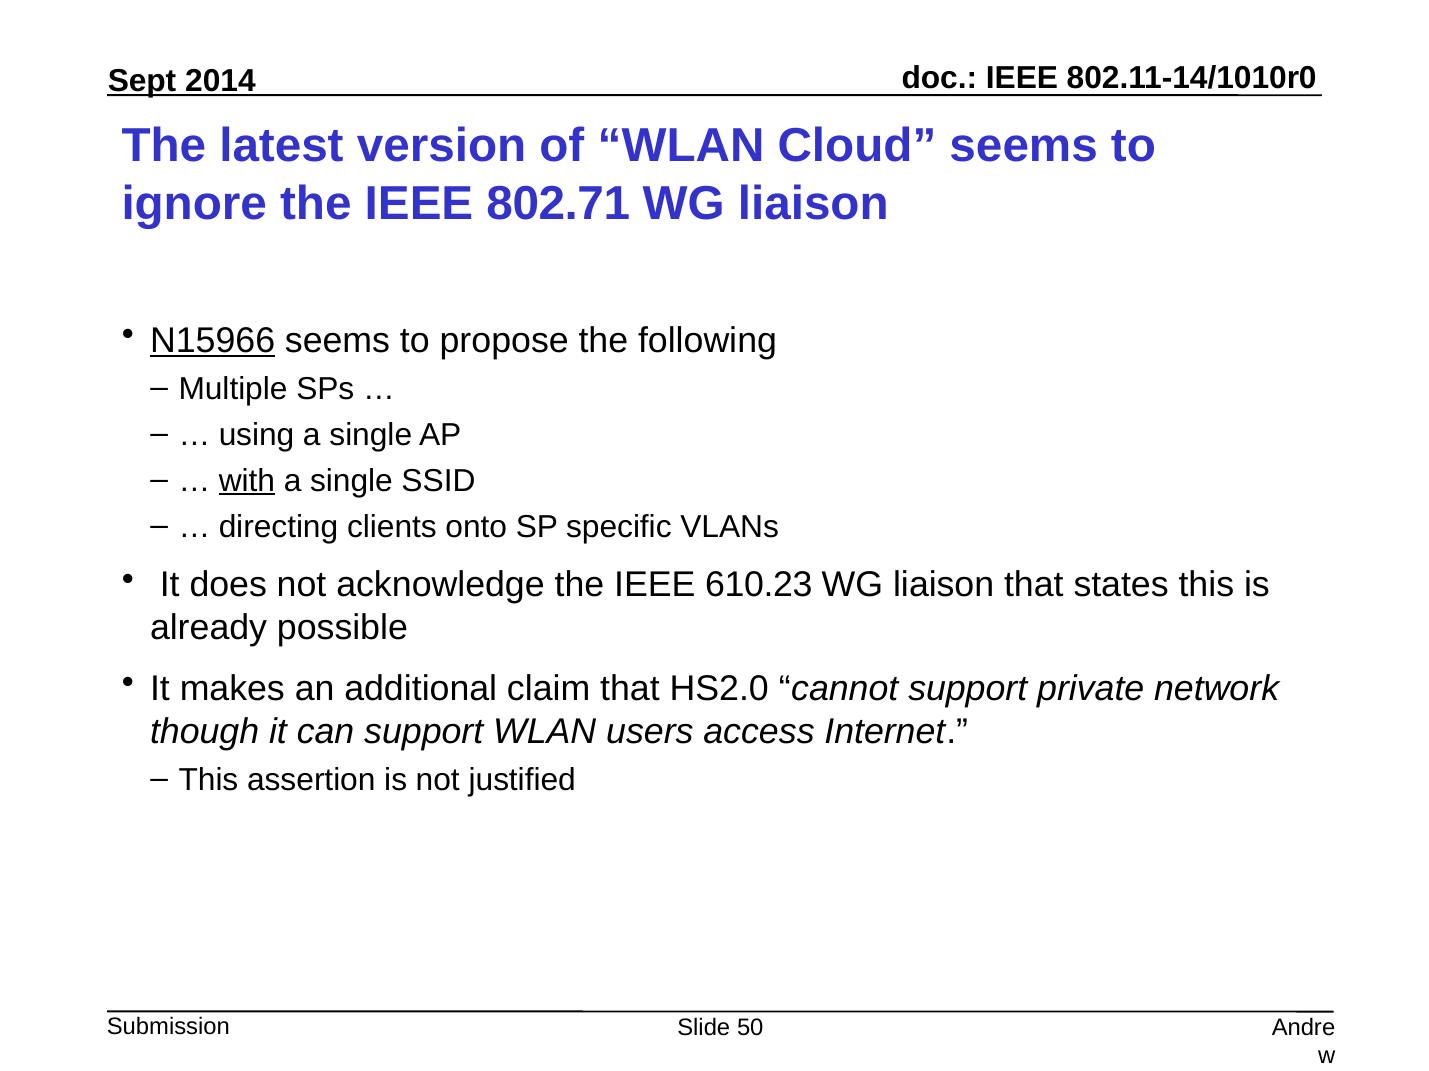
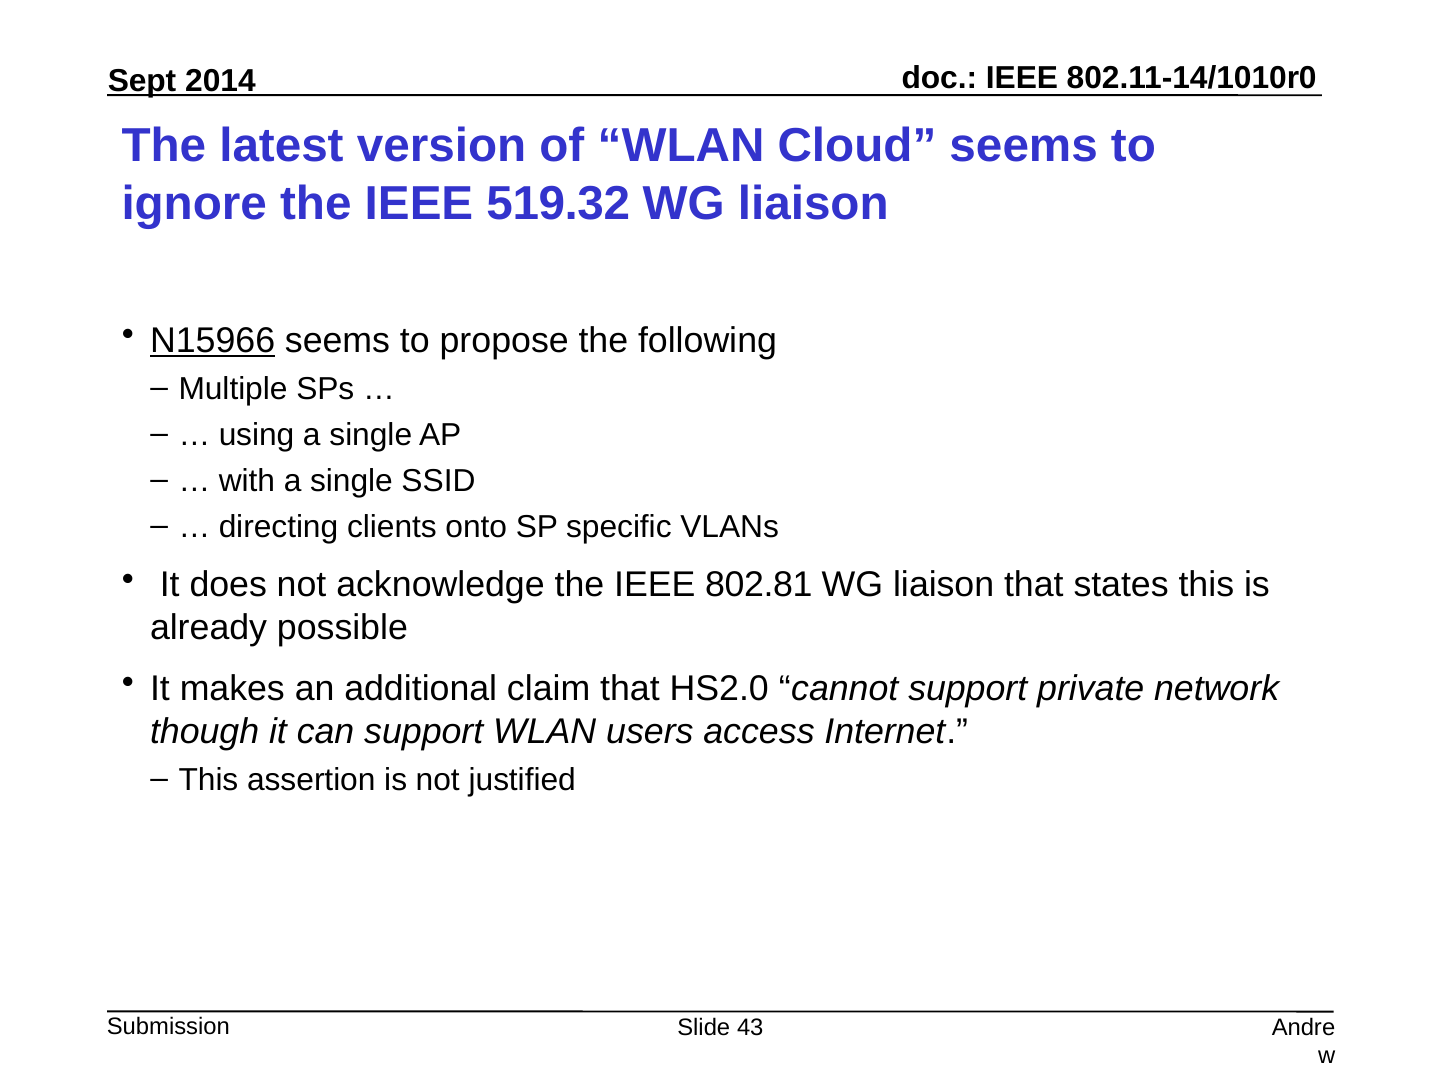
802.71: 802.71 -> 519.32
with underline: present -> none
610.23: 610.23 -> 802.81
50: 50 -> 43
